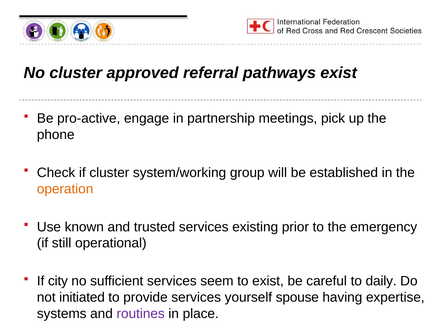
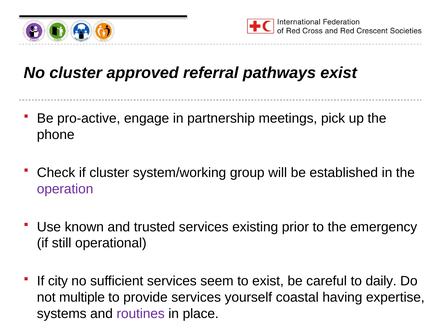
operation colour: orange -> purple
initiated: initiated -> multiple
spouse: spouse -> coastal
